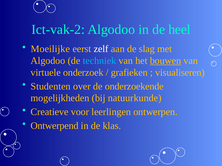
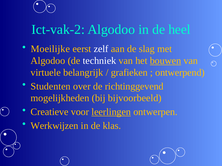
techniek colour: light blue -> white
onderzoek: onderzoek -> belangrijk
visualiseren: visualiseren -> ontwerpend
onderzoekende: onderzoekende -> richtinggevend
natuurkunde: natuurkunde -> bijvoorbeeld
leerlingen underline: none -> present
Ontwerpend: Ontwerpend -> Werkwijzen
